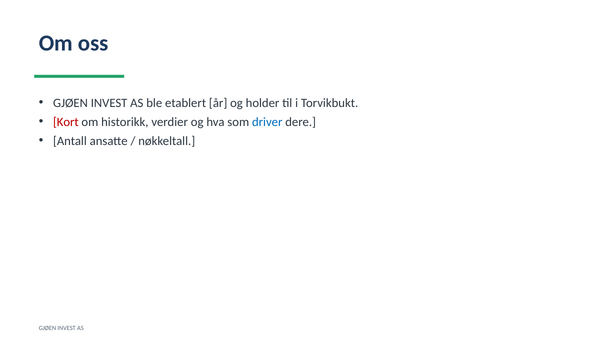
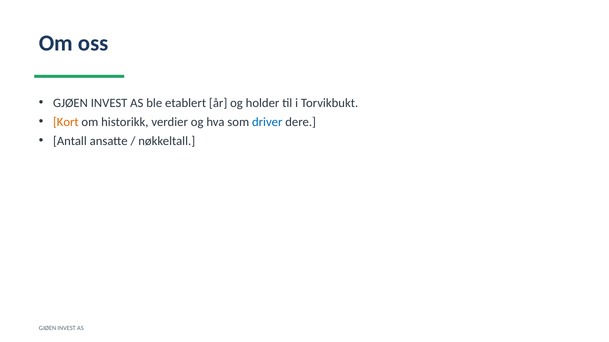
Kort colour: red -> orange
